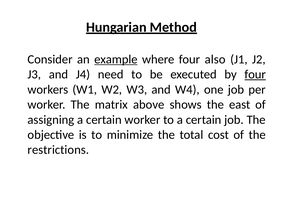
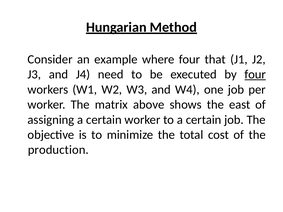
example underline: present -> none
also: also -> that
restrictions: restrictions -> production
